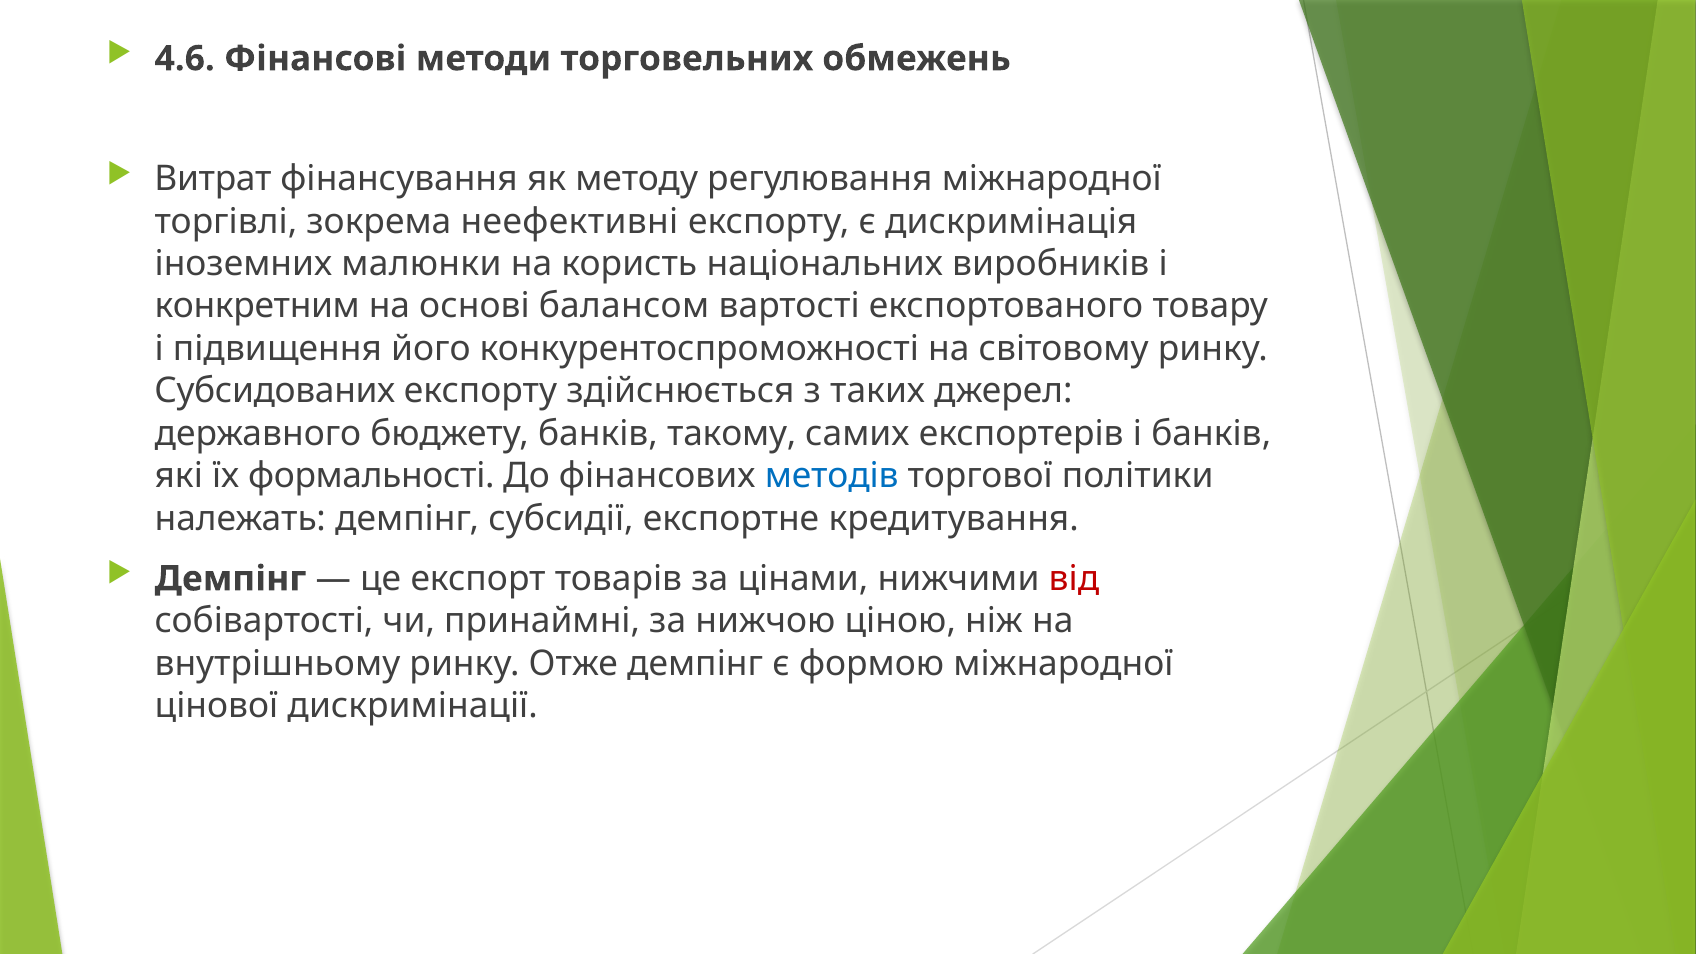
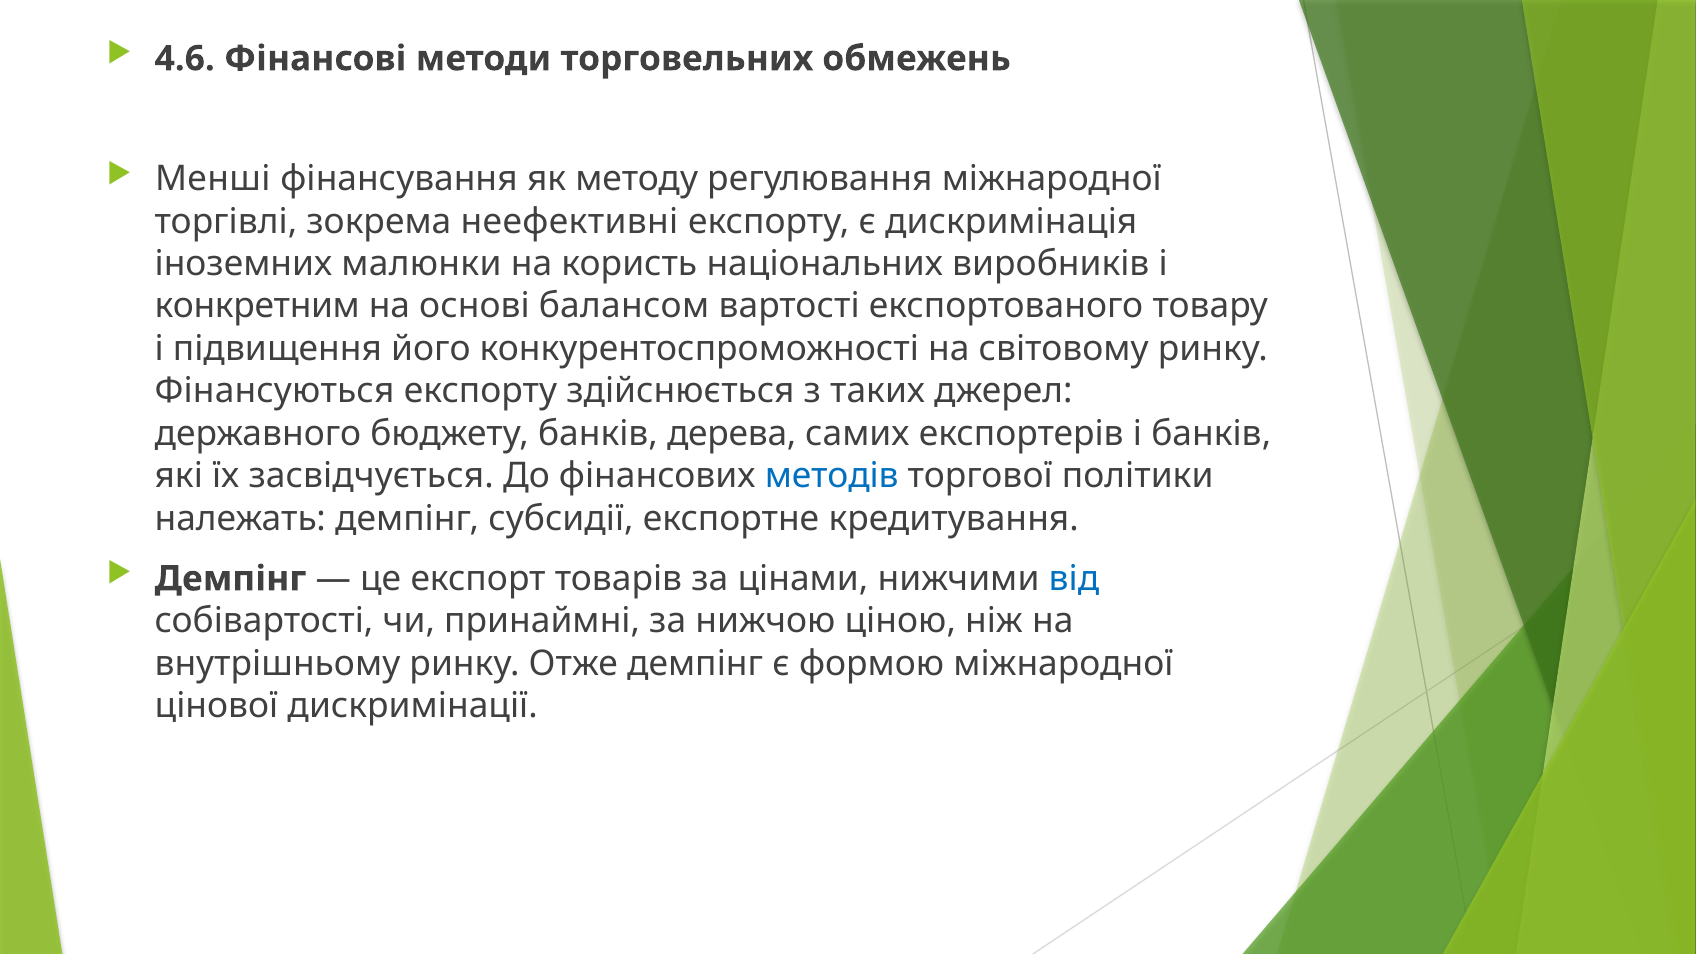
Витрат: Витрат -> Менші
Субсидованих: Субсидованих -> Фінансуються
такому: такому -> дерева
формальності: формальності -> засвідчується
від colour: red -> blue
